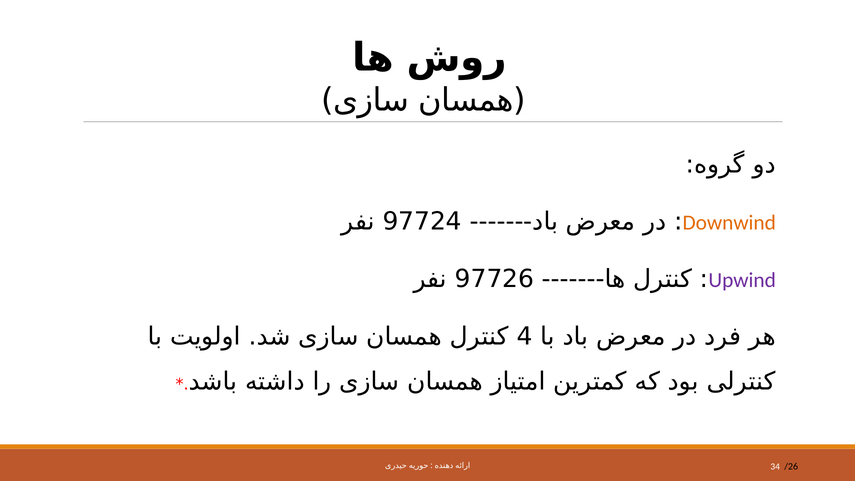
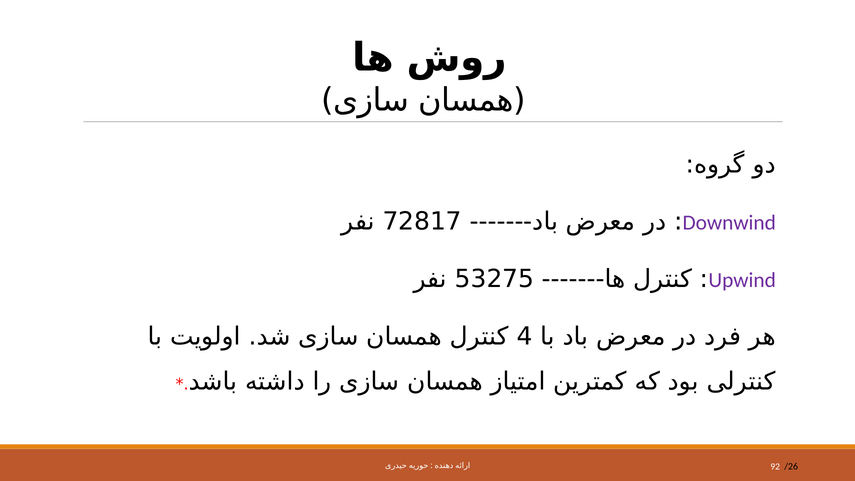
97724: 97724 -> 72817
Downwind colour: orange -> purple
97726: 97726 -> 53275
34: 34 -> 92
